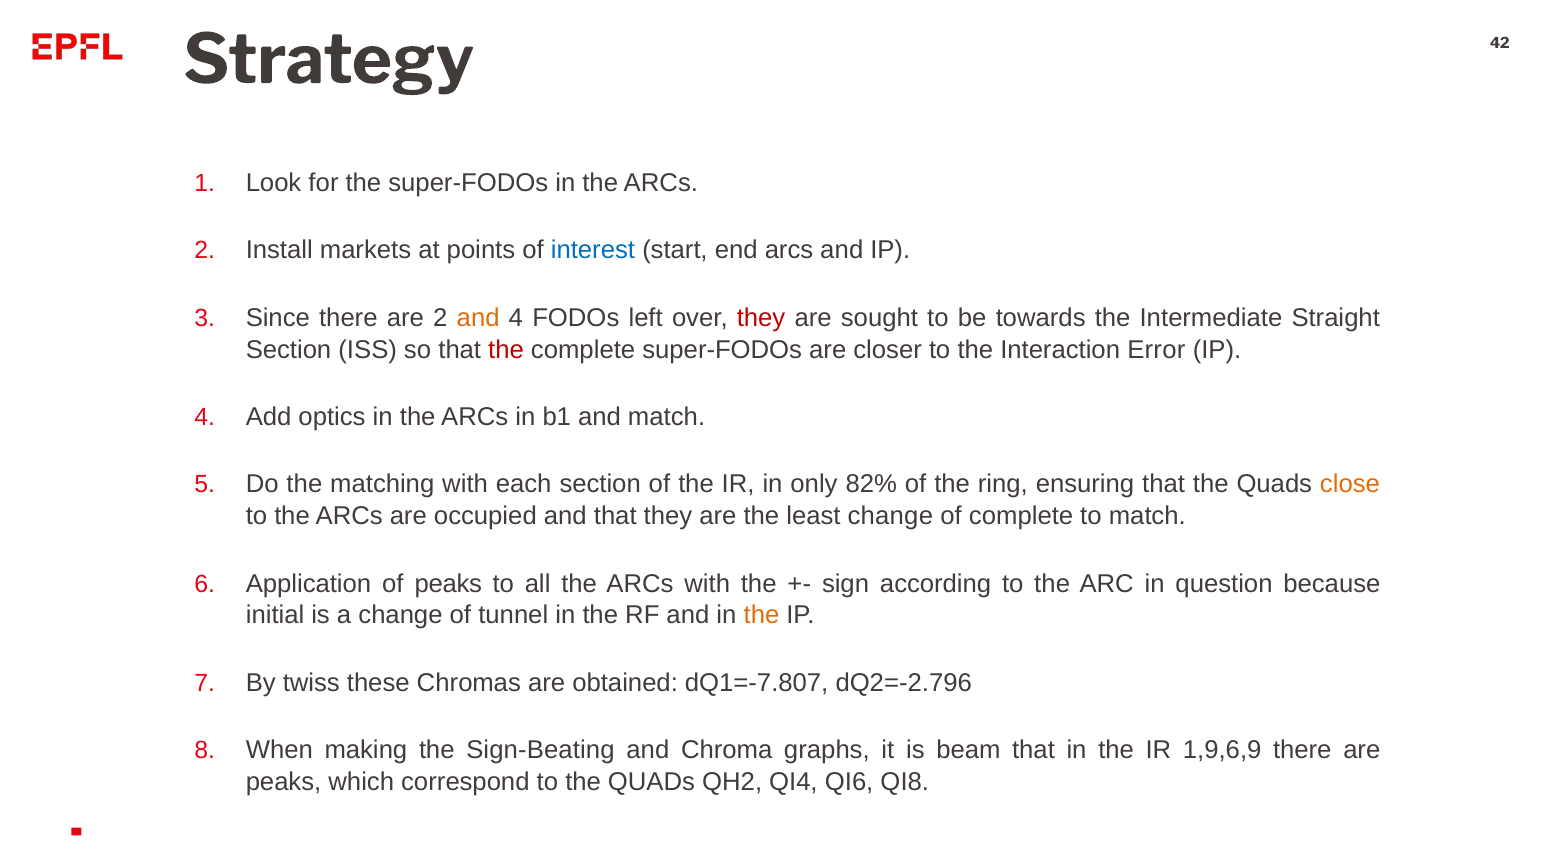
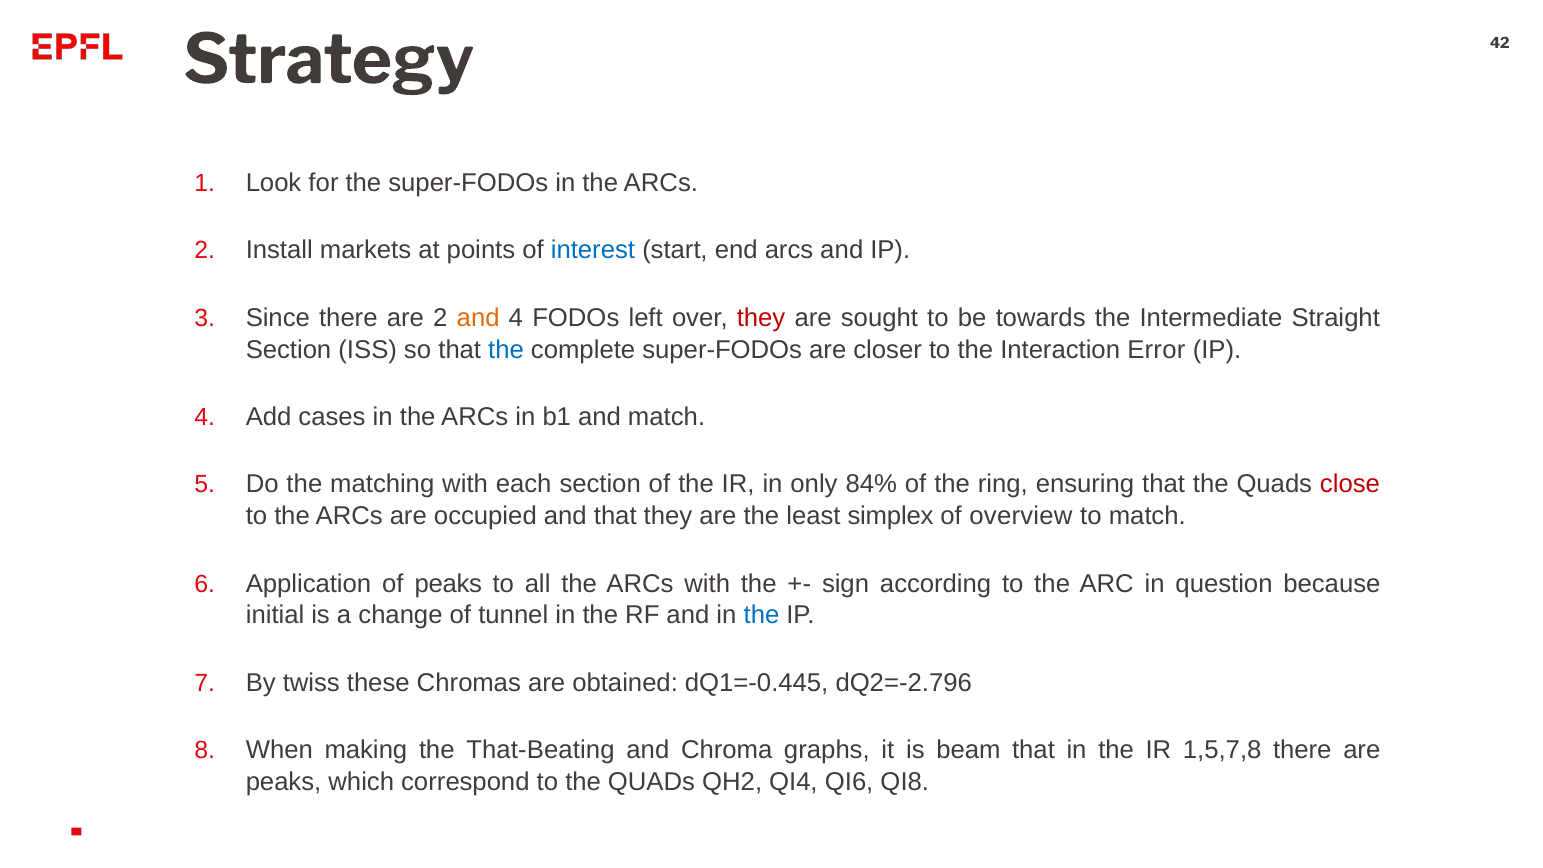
the at (506, 350) colour: red -> blue
optics: optics -> cases
82%: 82% -> 84%
close colour: orange -> red
least change: change -> simplex
of complete: complete -> overview
the at (762, 615) colour: orange -> blue
dQ1=-7.807: dQ1=-7.807 -> dQ1=-0.445
Sign-Beating: Sign-Beating -> That-Beating
1,9,6,9: 1,9,6,9 -> 1,5,7,8
